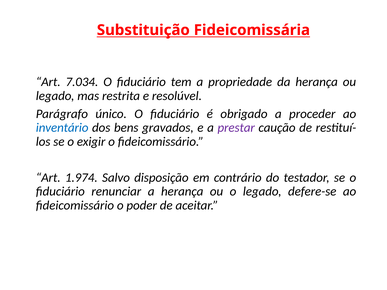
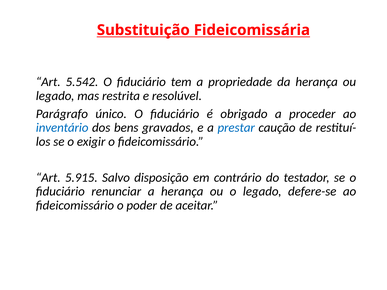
7.034: 7.034 -> 5.542
prestar colour: purple -> blue
1.974: 1.974 -> 5.915
